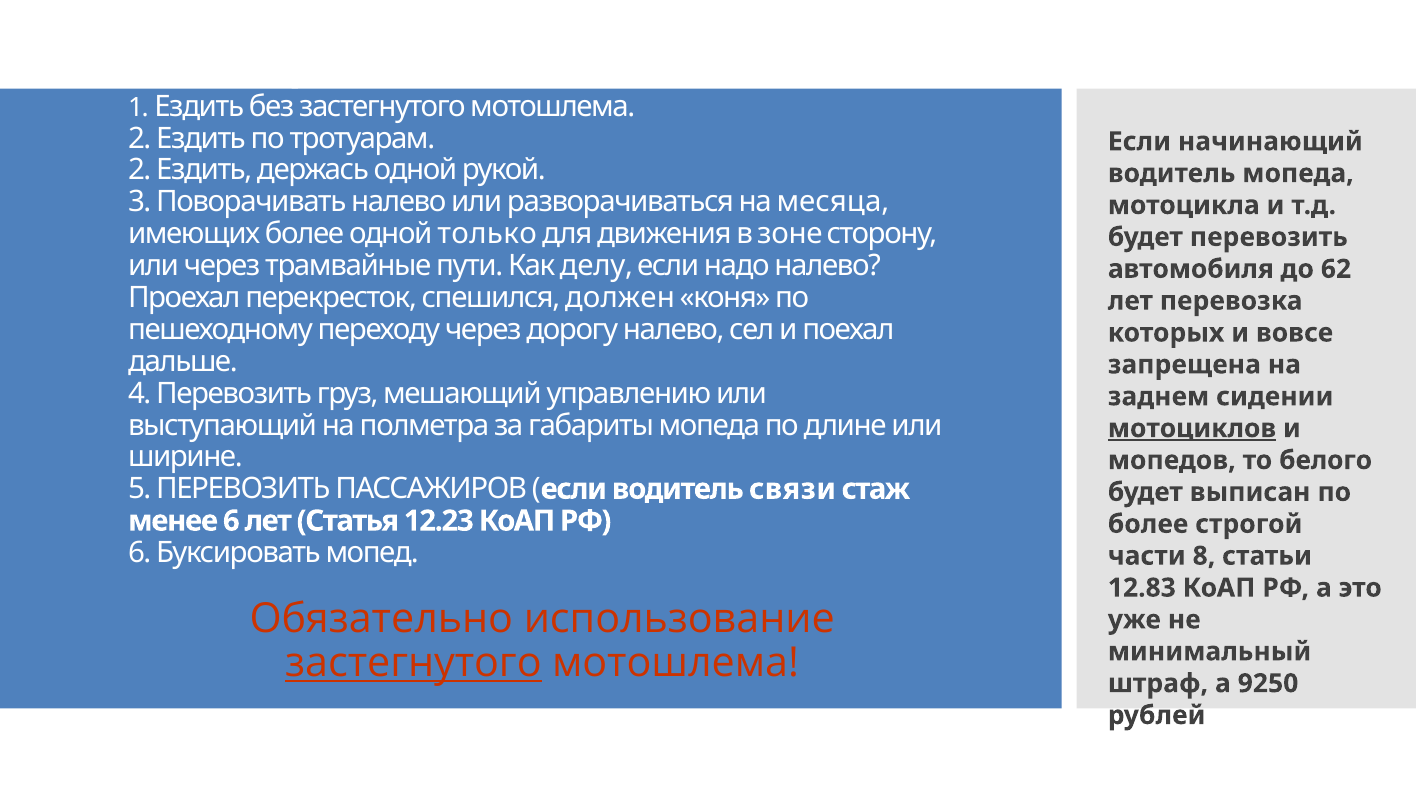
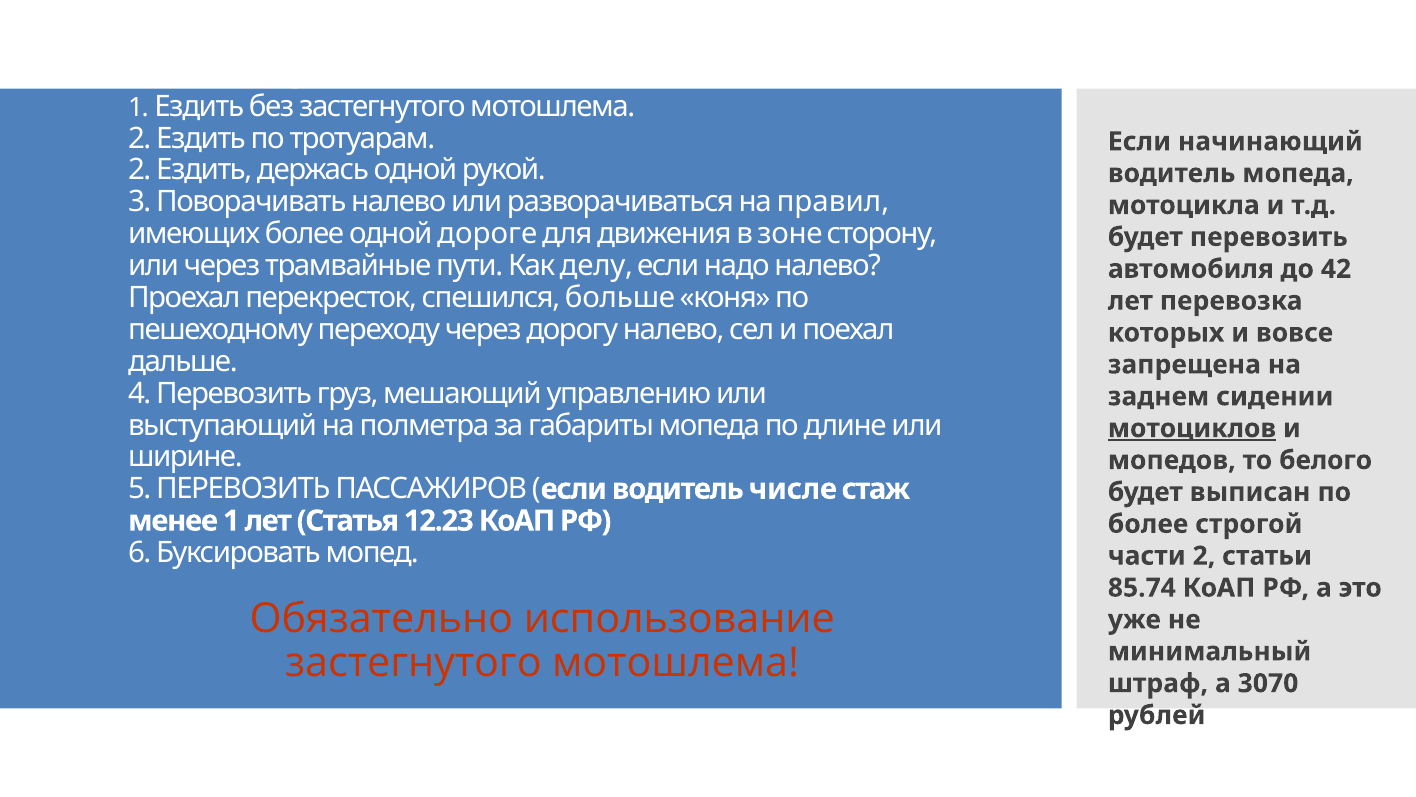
месяца: месяца -> правил
только: только -> дороге
62: 62 -> 42
должен: должен -> больше
связи: связи -> числе
менее 6: 6 -> 1
части 8: 8 -> 2
12.83: 12.83 -> 85.74
застегнутого at (413, 663) underline: present -> none
9250: 9250 -> 3070
